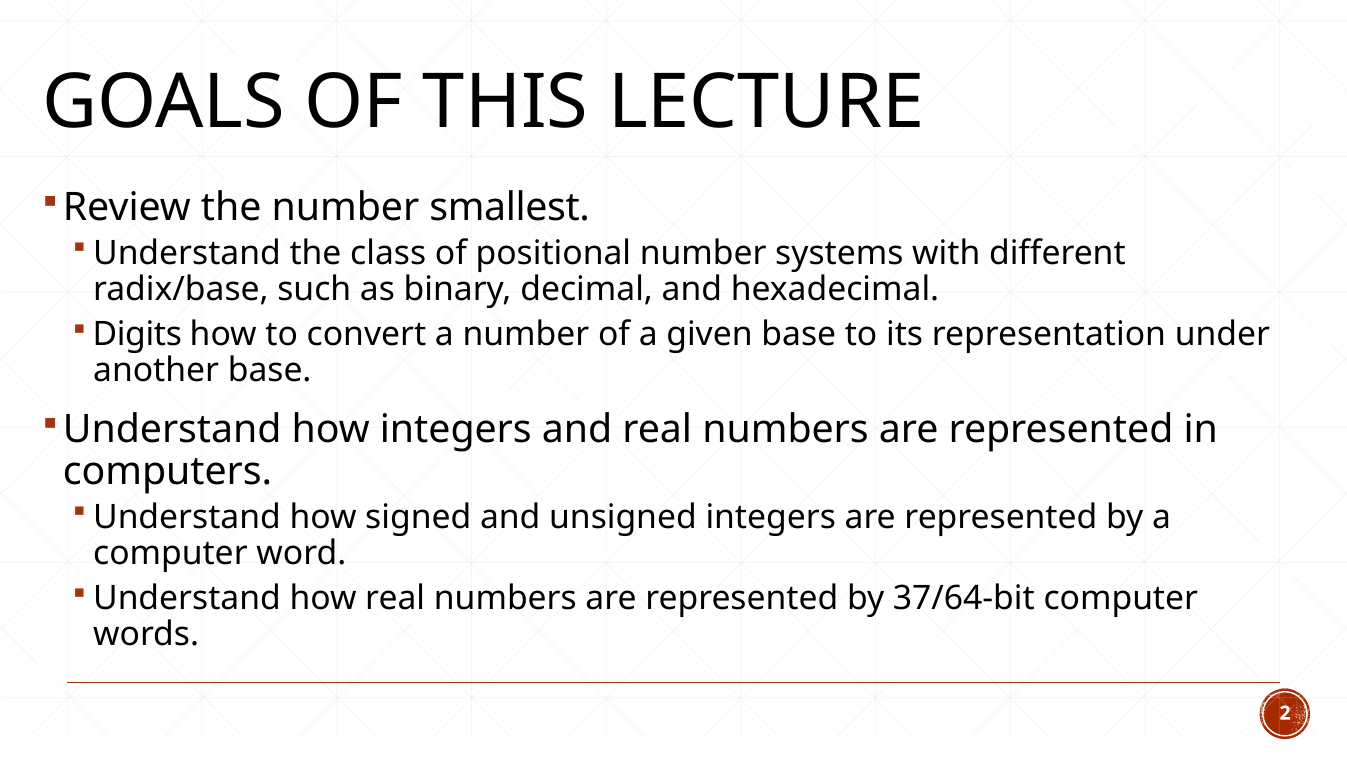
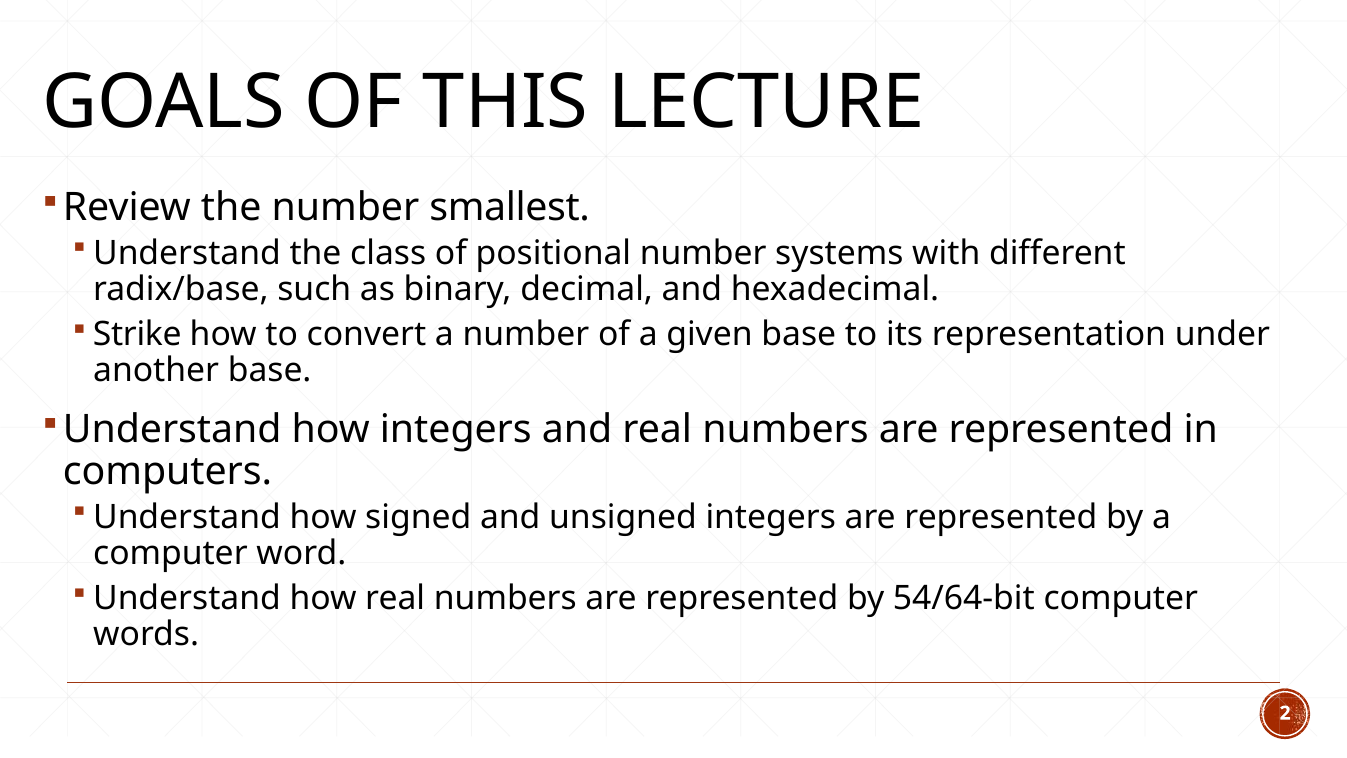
Digits: Digits -> Strike
37/64-bit: 37/64-bit -> 54/64-bit
